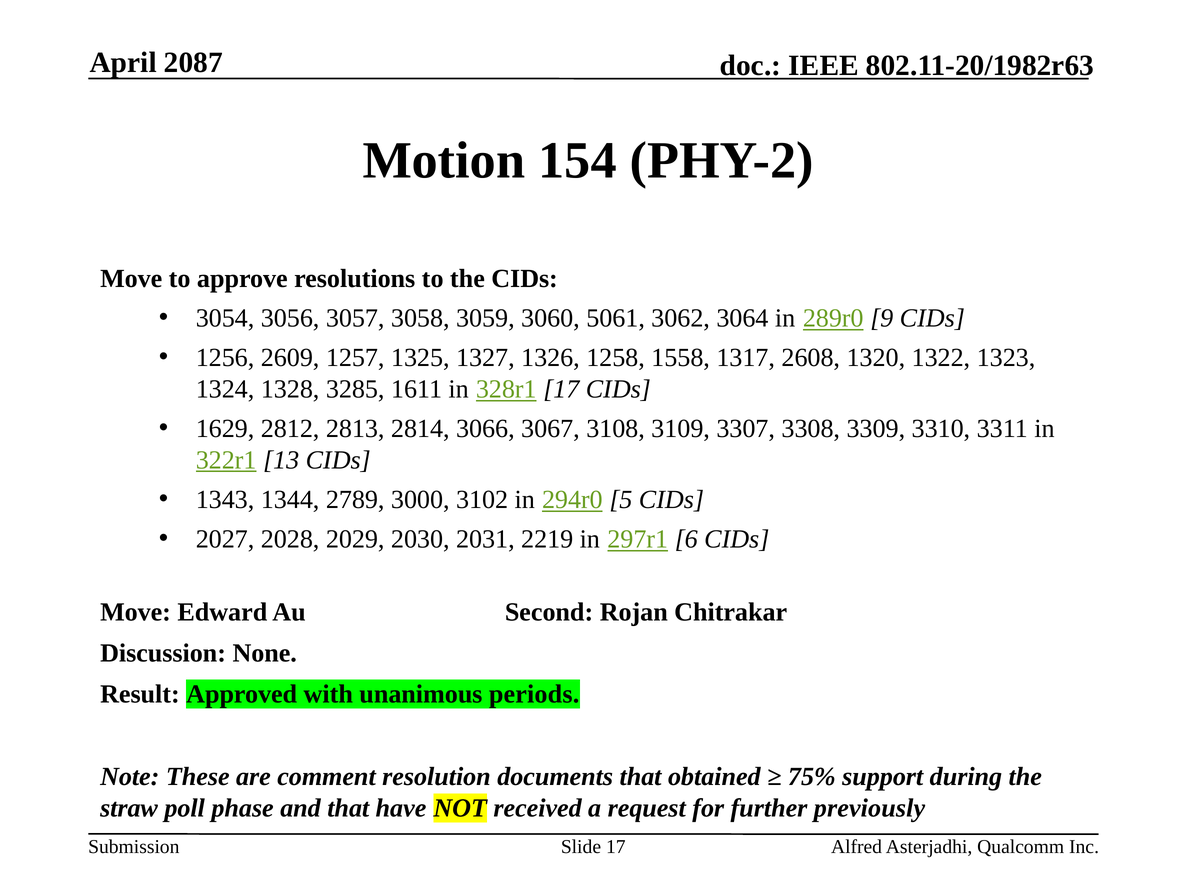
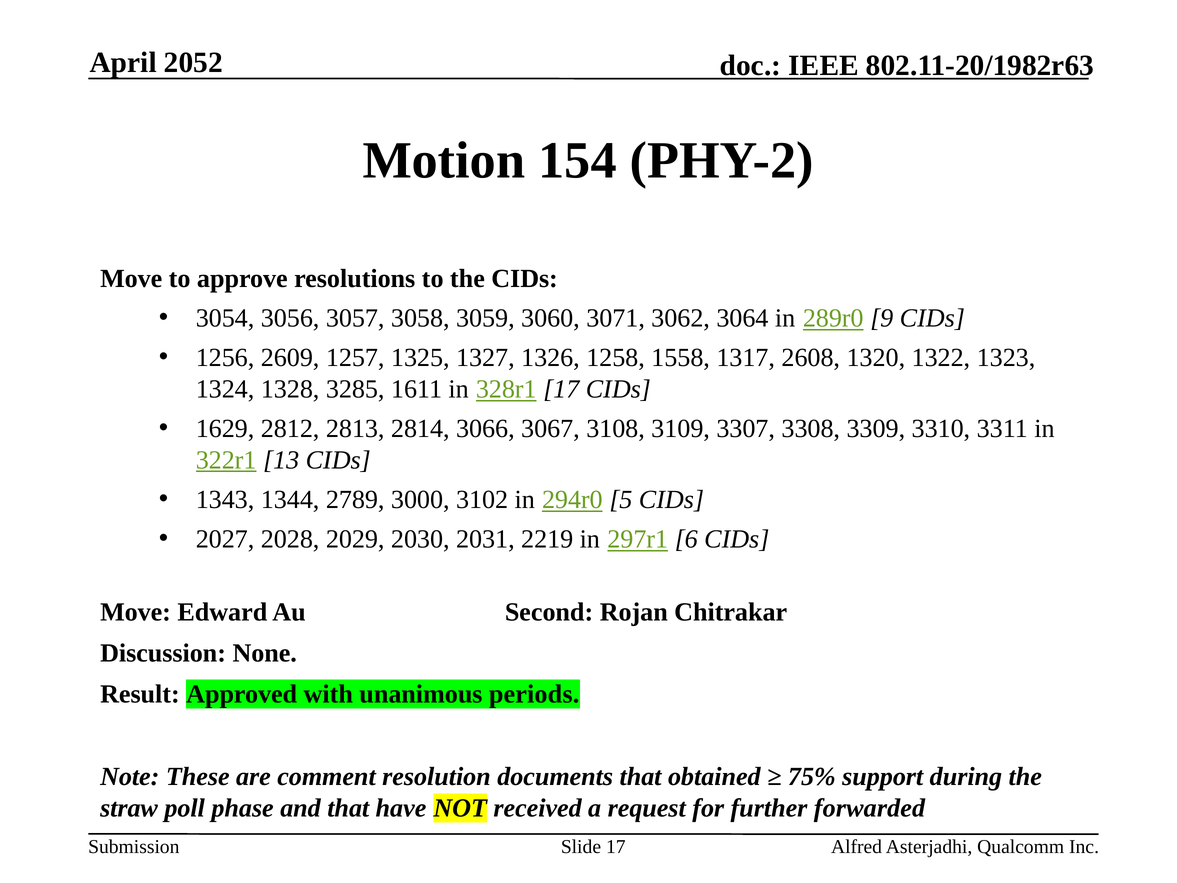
2087: 2087 -> 2052
5061: 5061 -> 3071
previously: previously -> forwarded
